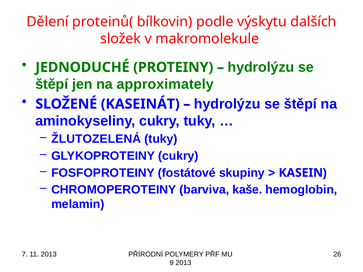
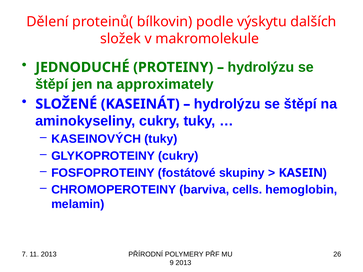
ŽLUTOZELENÁ: ŽLUTOZELENÁ -> KASEINOVÝCH
kaše: kaše -> cells
